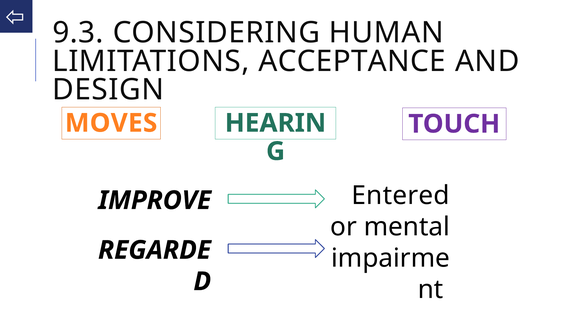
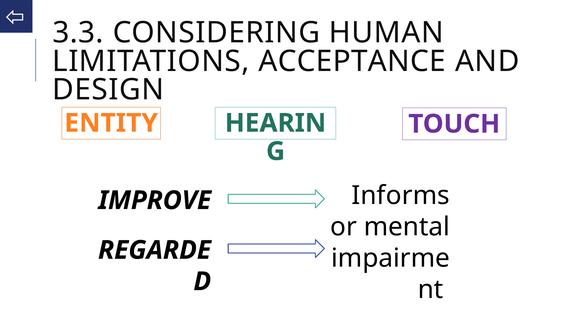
9.3: 9.3 -> 3.3
MOVES: MOVES -> ENTITY
Entered: Entered -> Informs
